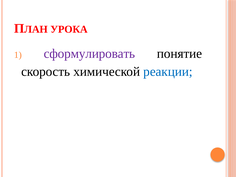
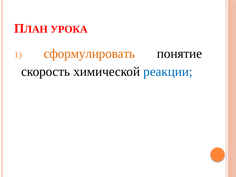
сформулировать colour: purple -> orange
